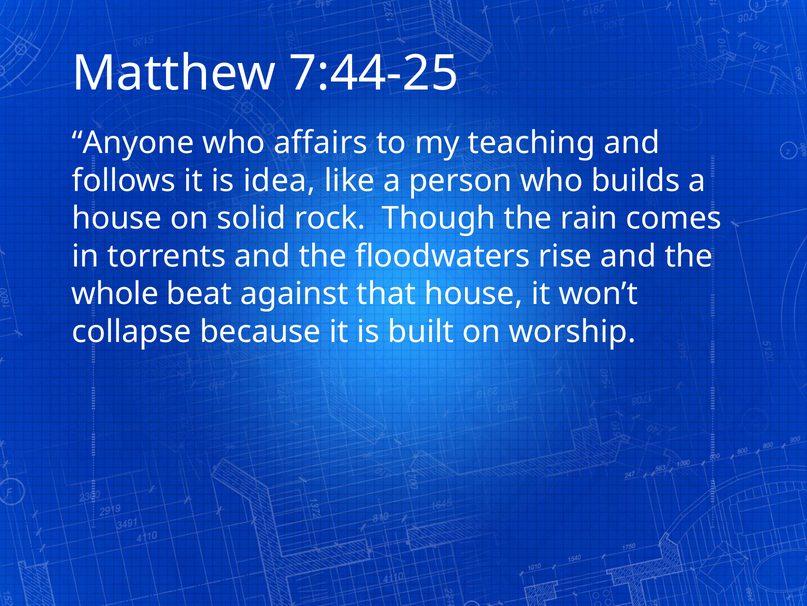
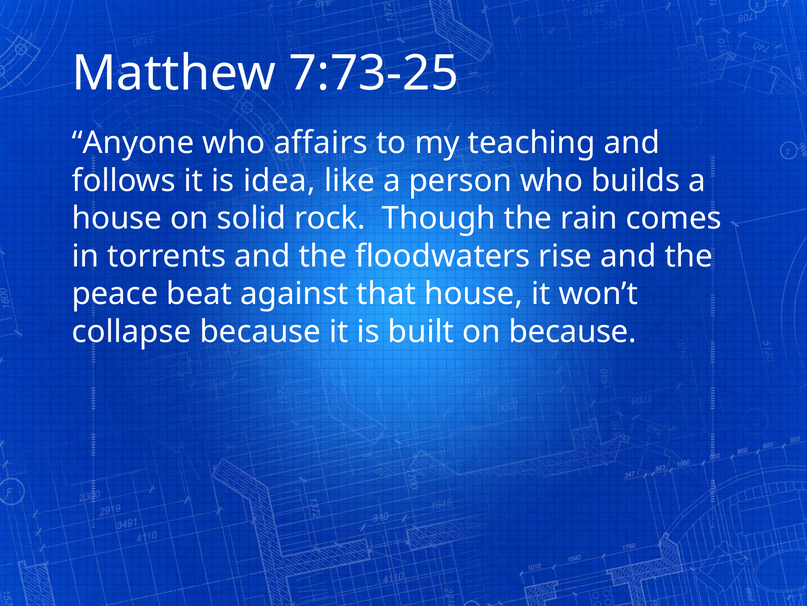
7:44-25: 7:44-25 -> 7:73-25
whole: whole -> peace
on worship: worship -> because
